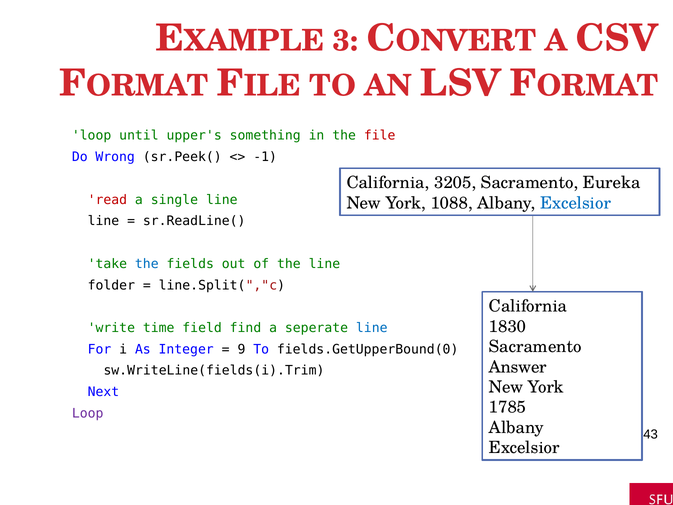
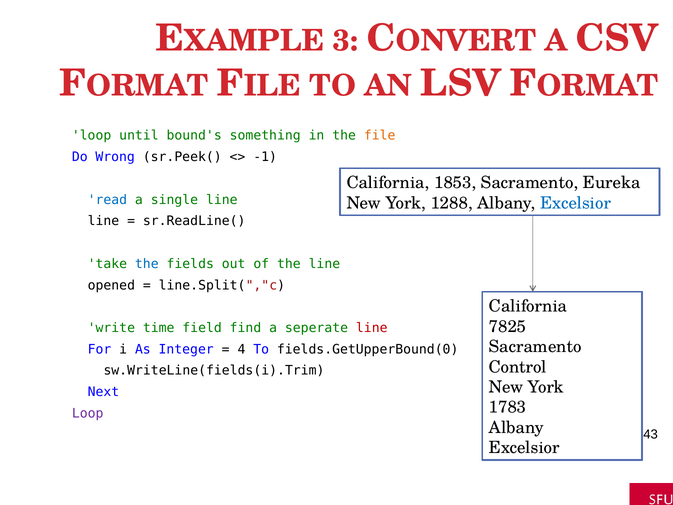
upper's: upper's -> bound's
file colour: red -> orange
3205: 3205 -> 1853
read colour: red -> blue
1088: 1088 -> 1288
folder: folder -> opened
1830: 1830 -> 7825
line at (372, 328) colour: blue -> red
9: 9 -> 4
Answer: Answer -> Control
1785: 1785 -> 1783
